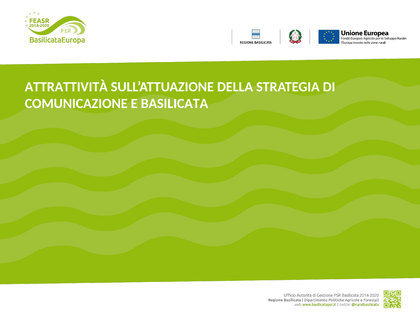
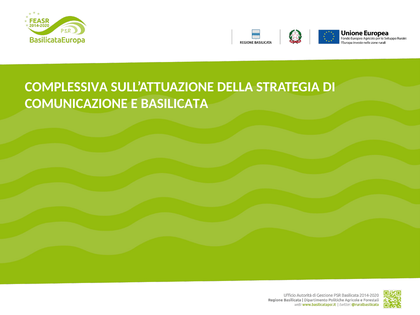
ATTRATTIVITÀ: ATTRATTIVITÀ -> COMPLESSIVA
